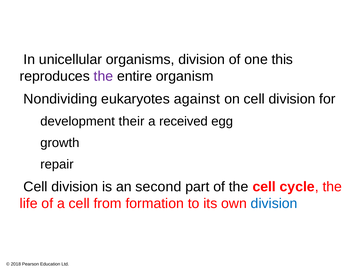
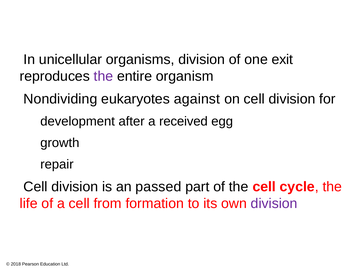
this: this -> exit
their: their -> after
second: second -> passed
division at (274, 204) colour: blue -> purple
